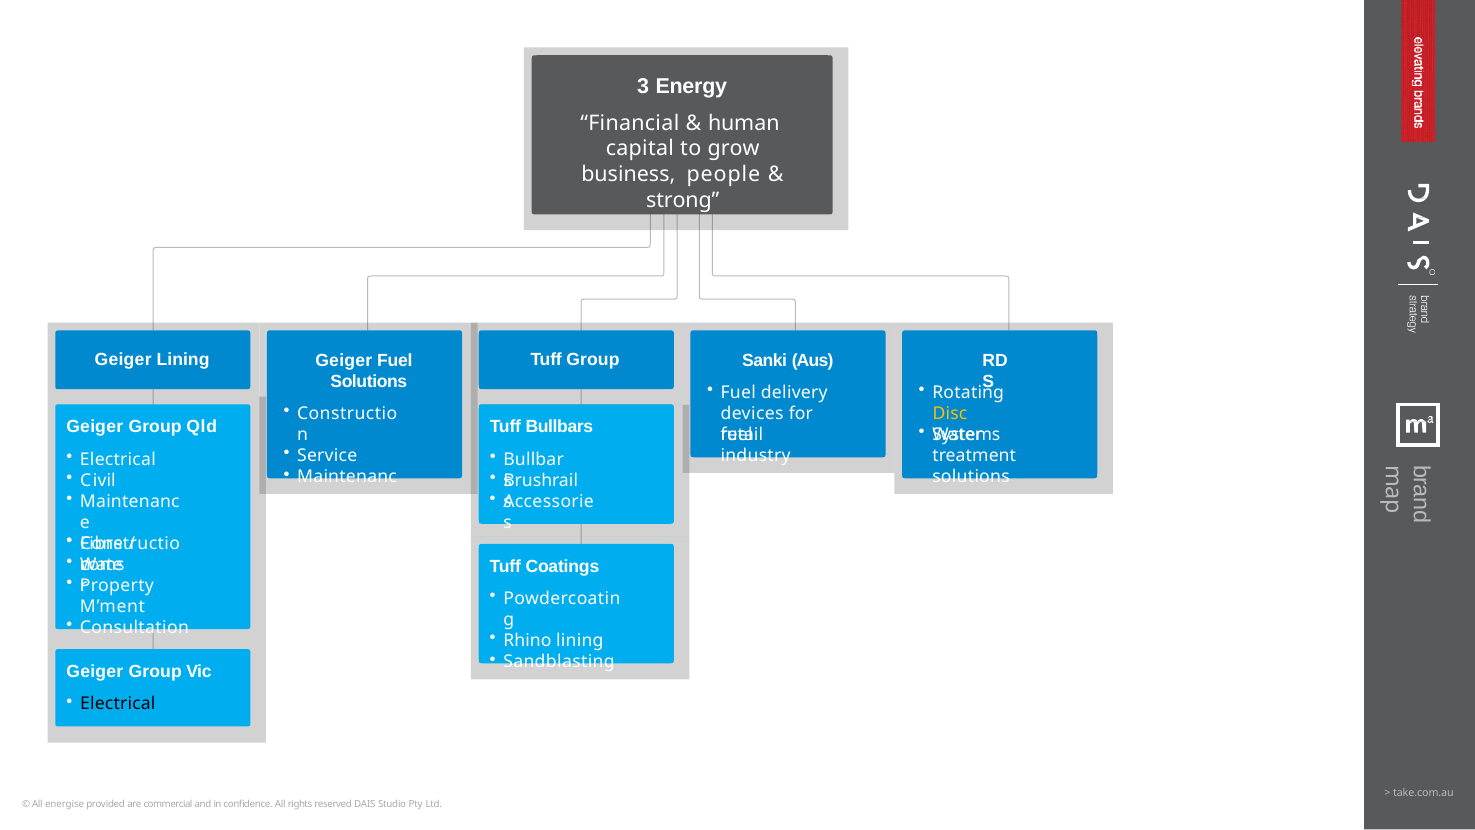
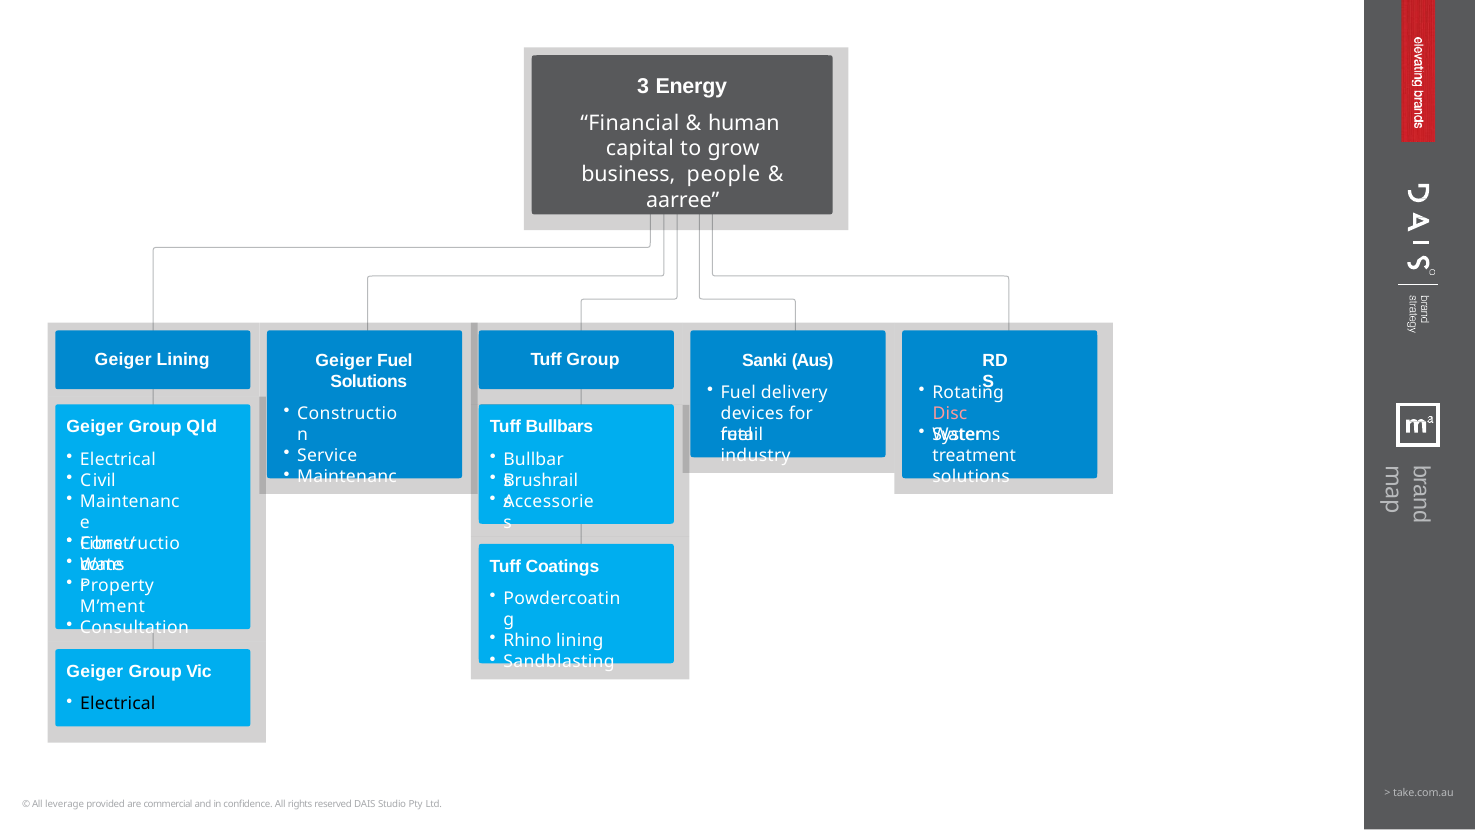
strong: strong -> aarree
Disc colour: yellow -> pink
energise: energise -> leverage
